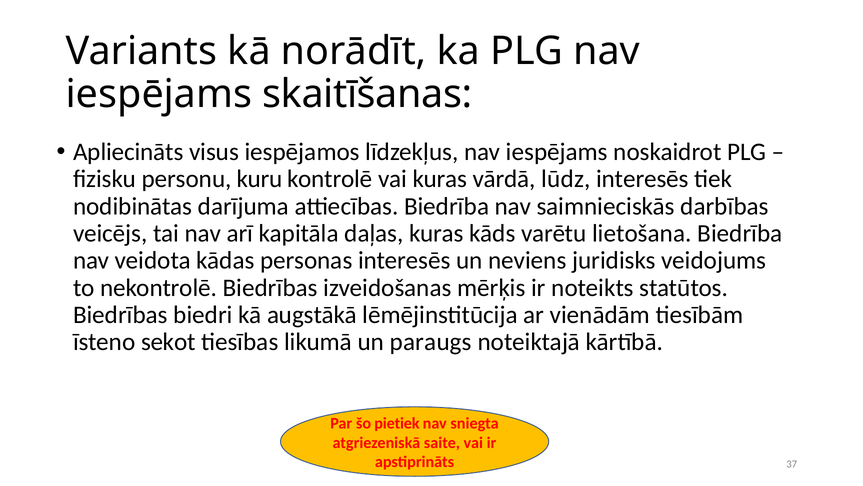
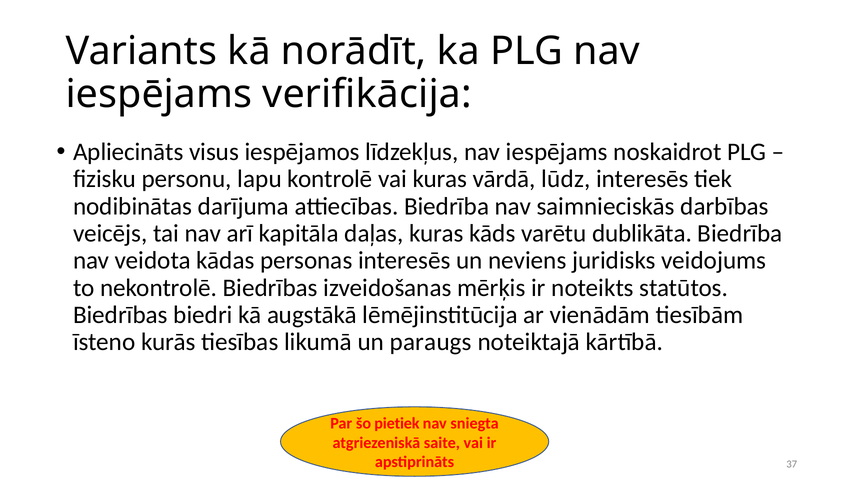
skaitīšanas: skaitīšanas -> verifikācija
kuru: kuru -> lapu
lietošana: lietošana -> dublikāta
sekot: sekot -> kurās
